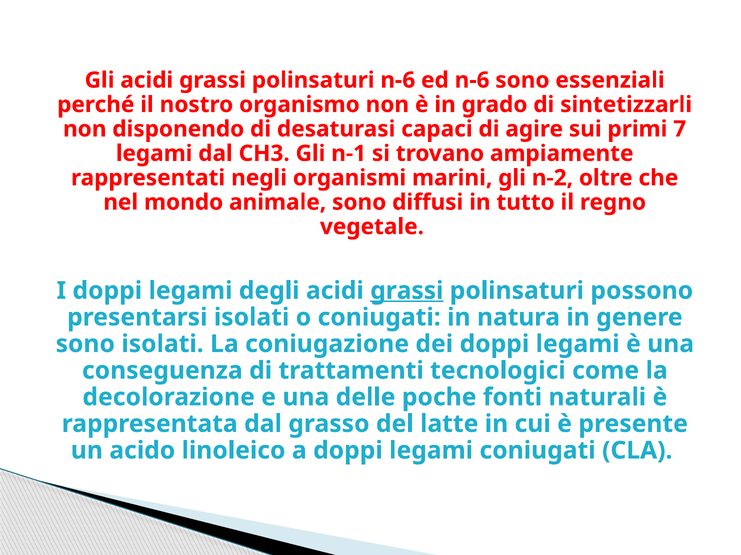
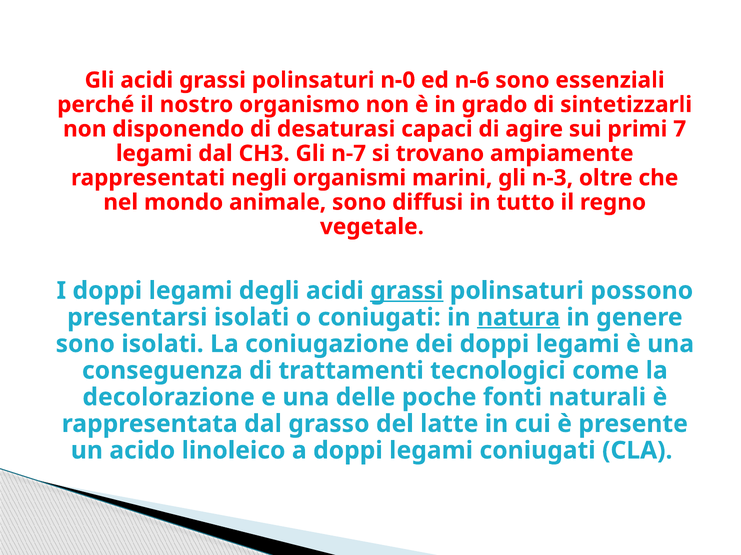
polinsaturi n-6: n-6 -> n-0
n-1: n-1 -> n-7
n-2: n-2 -> n-3
natura underline: none -> present
